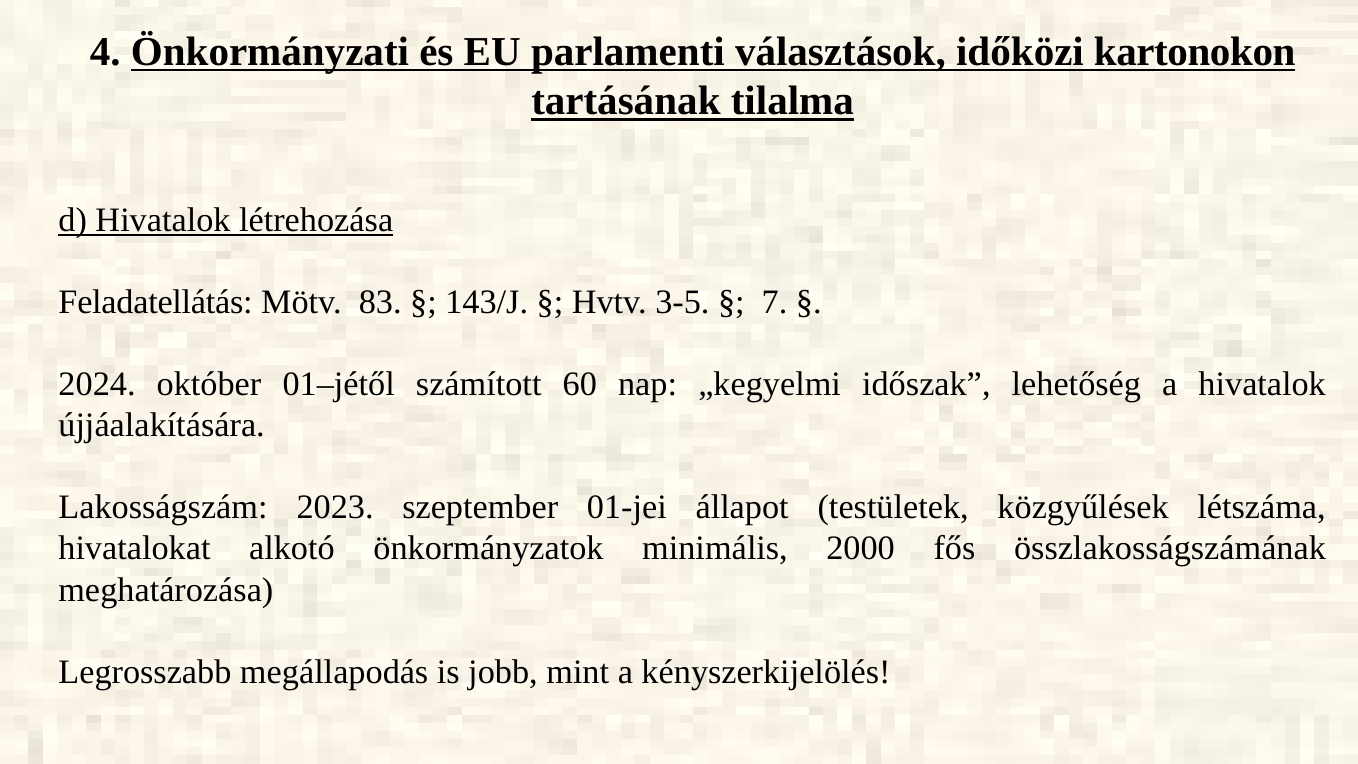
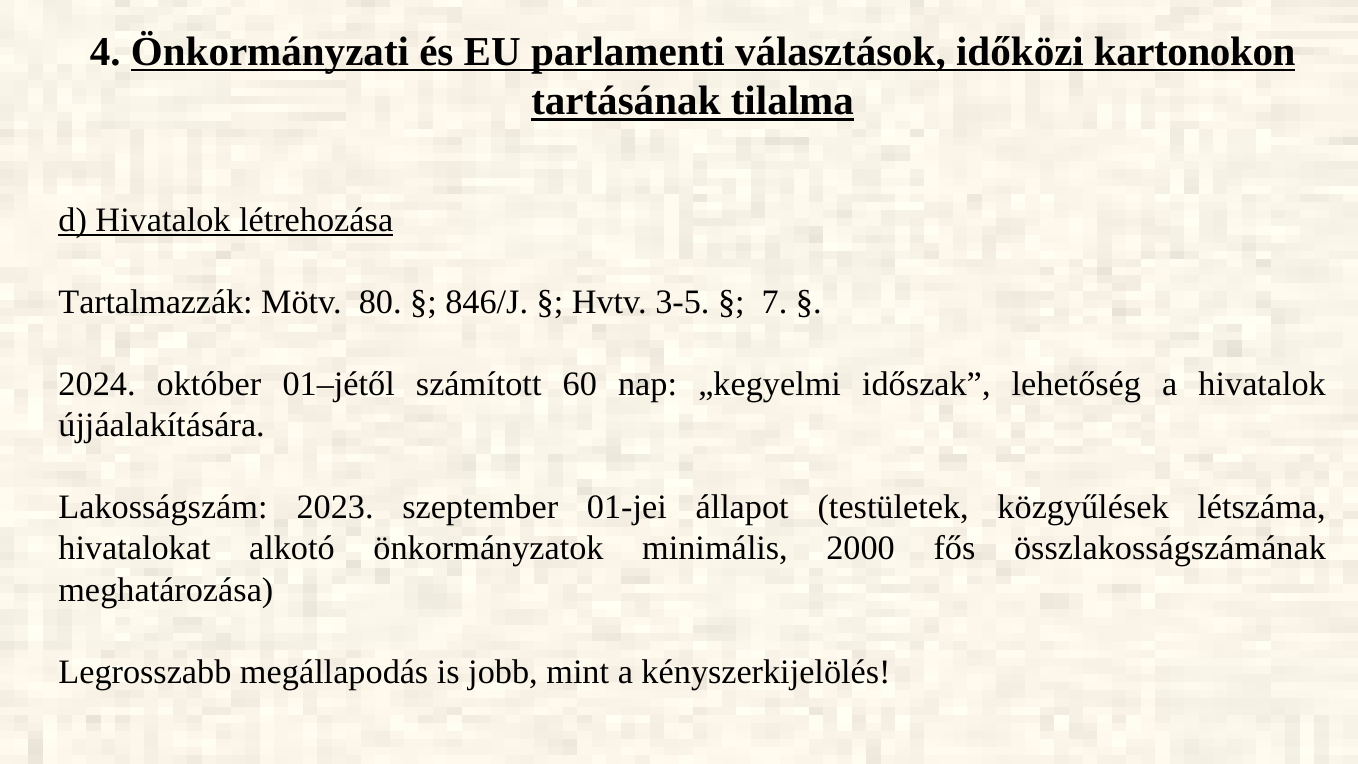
Feladatellátás: Feladatellátás -> Tartalmazzák
83: 83 -> 80
143/J: 143/J -> 846/J
